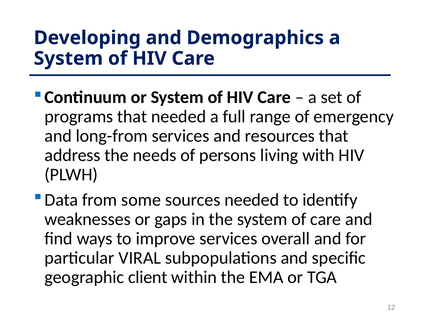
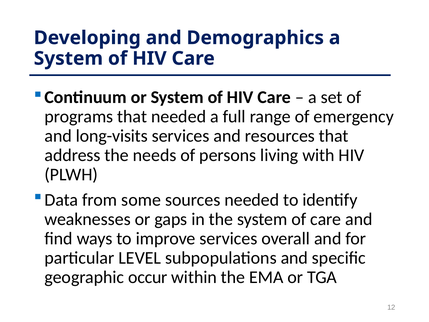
long-from: long-from -> long-visits
VIRAL: VIRAL -> LEVEL
client: client -> occur
